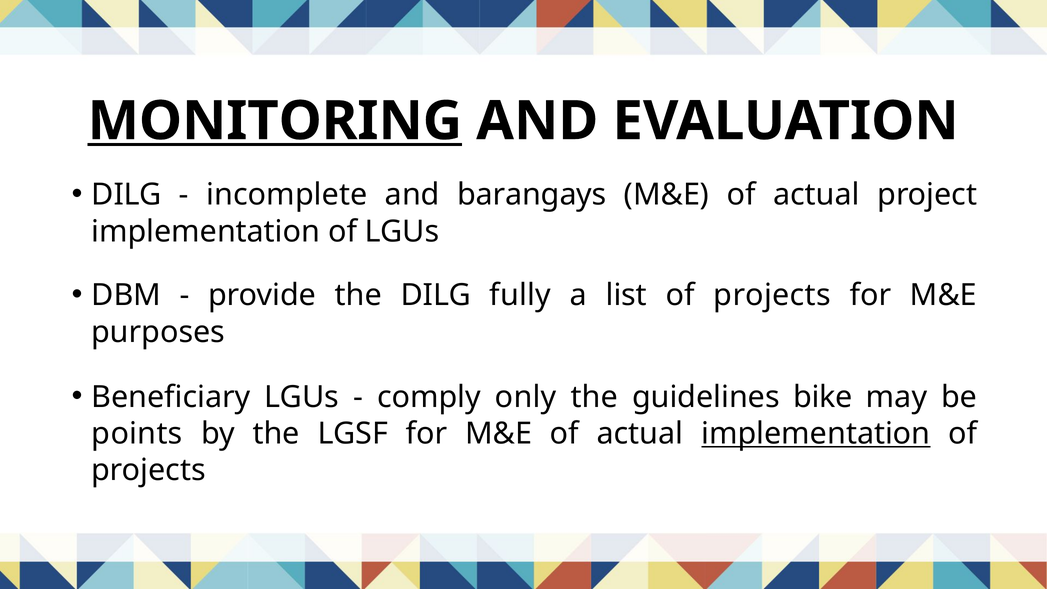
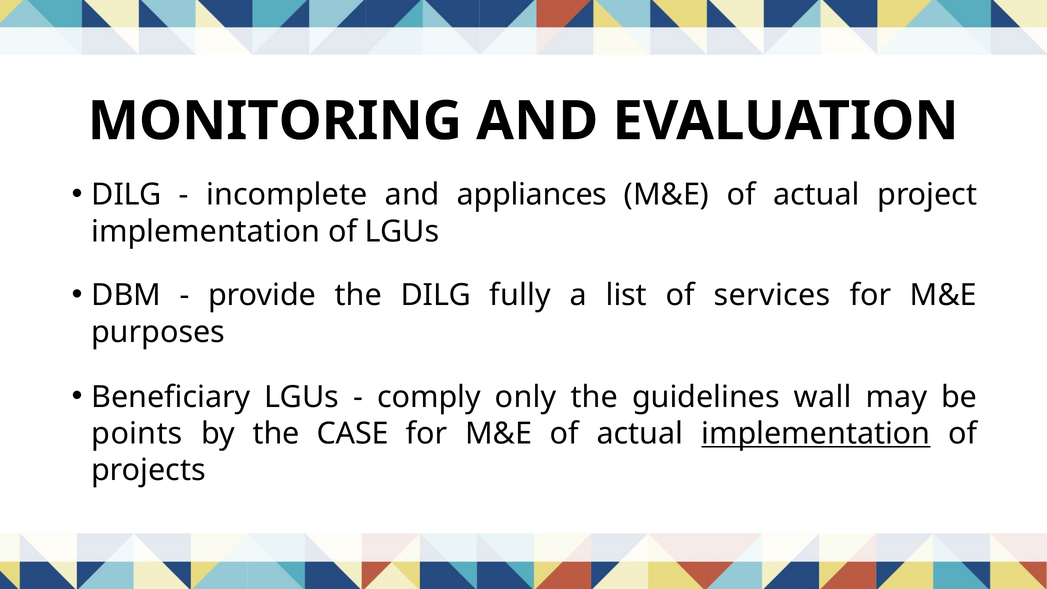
MONITORING underline: present -> none
barangays: barangays -> appliances
list of projects: projects -> services
bike: bike -> wall
LGSF: LGSF -> CASE
